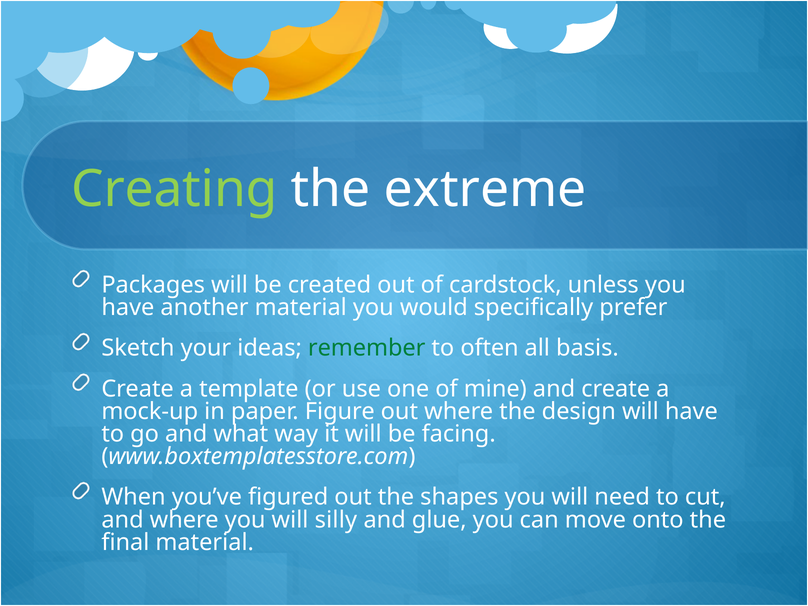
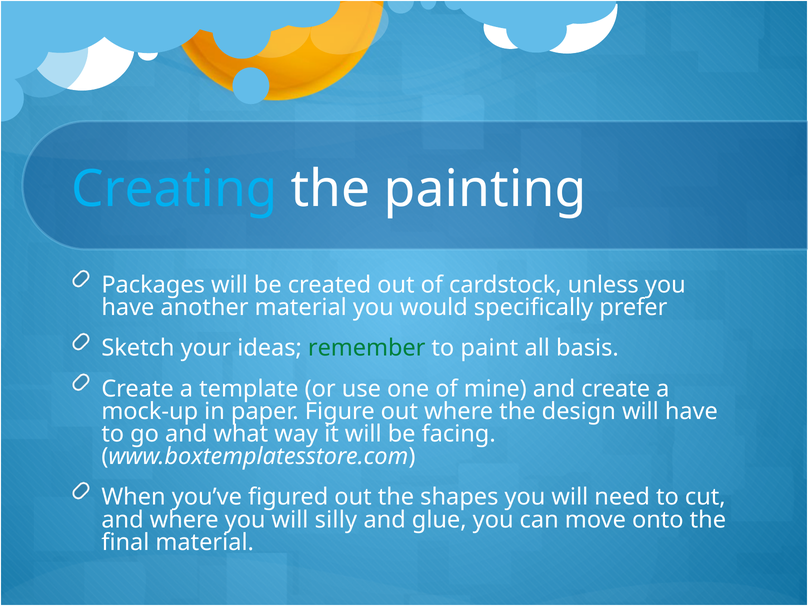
Creating colour: light green -> light blue
extreme: extreme -> painting
often: often -> paint
